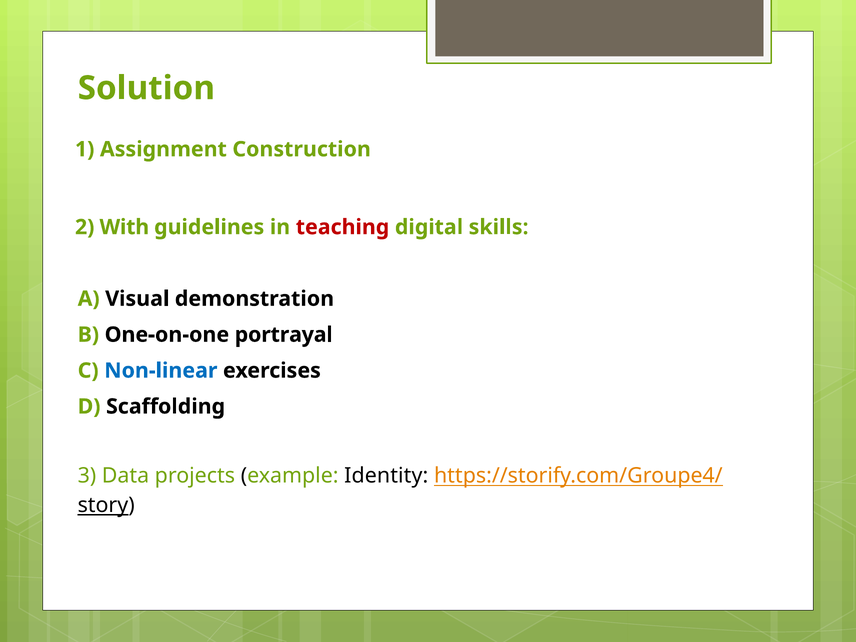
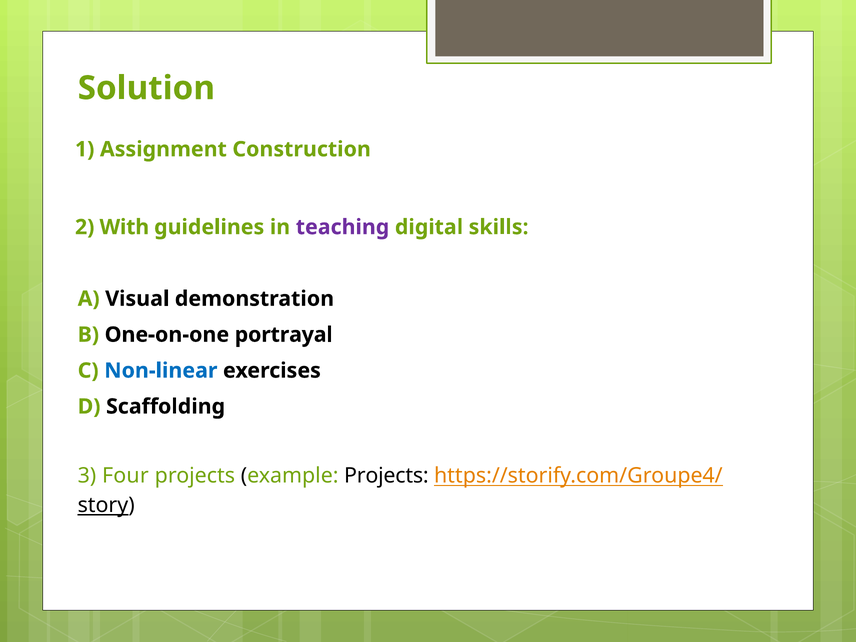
teaching colour: red -> purple
Data: Data -> Four
example Identity: Identity -> Projects
